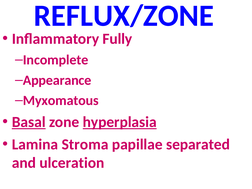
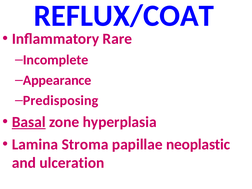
REFLUX/ZONE: REFLUX/ZONE -> REFLUX/COAT
Fully: Fully -> Rare
Myxomatous: Myxomatous -> Predisposing
hyperplasia underline: present -> none
separated: separated -> neoplastic
